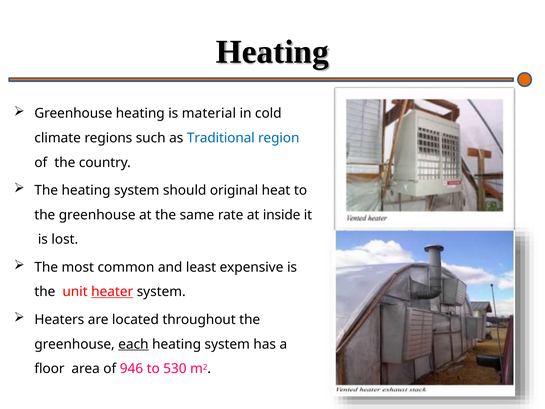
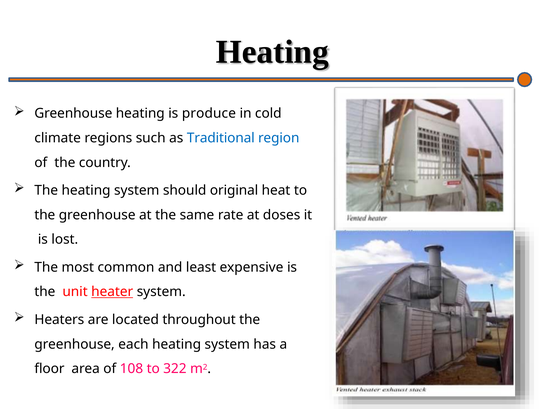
material: material -> produce
inside: inside -> doses
each underline: present -> none
946: 946 -> 108
530: 530 -> 322
